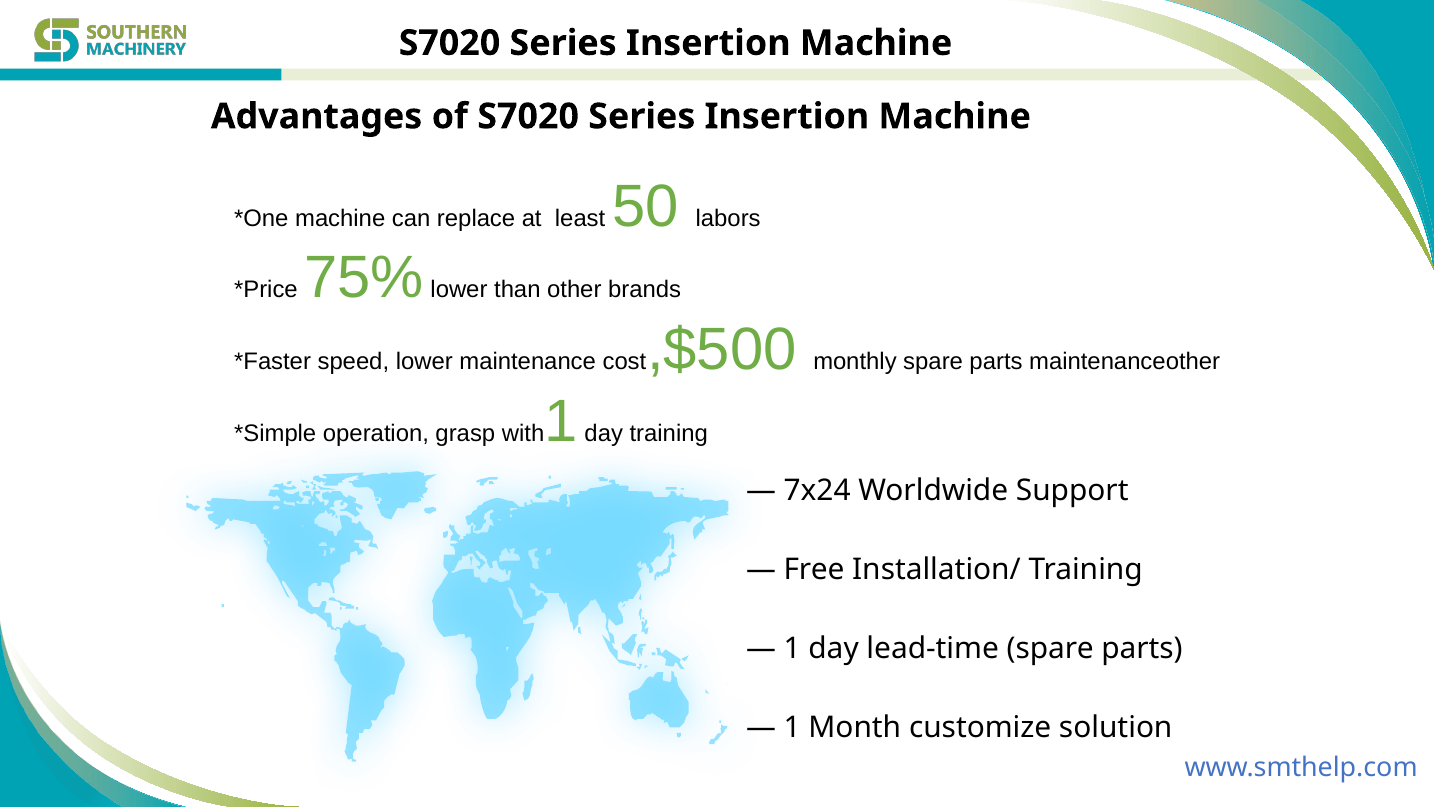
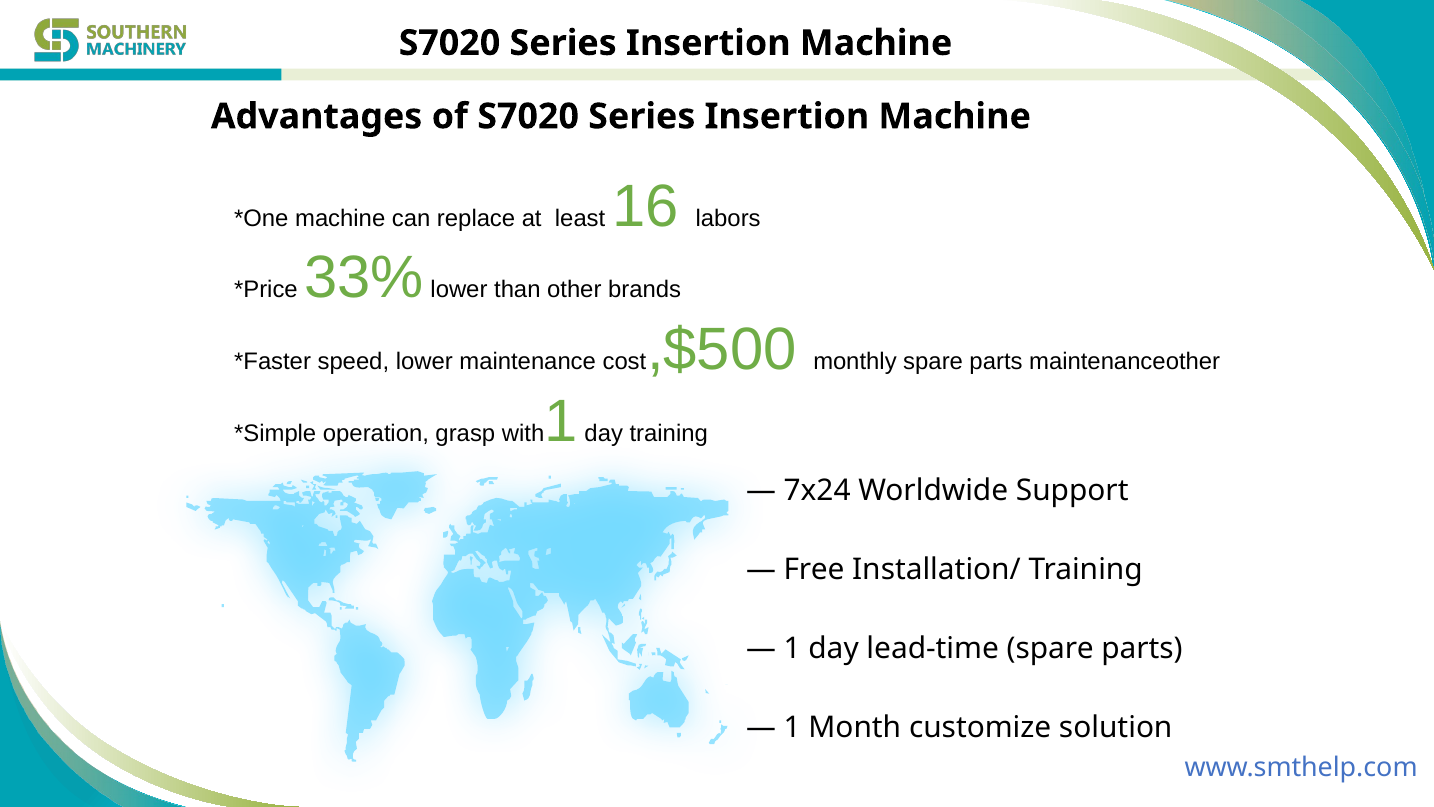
50: 50 -> 16
75%: 75% -> 33%
